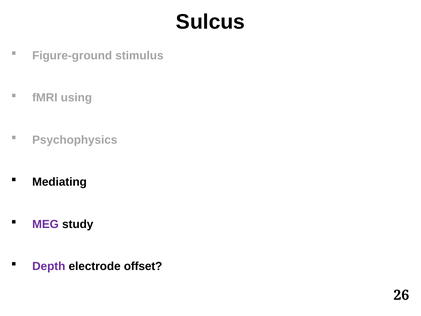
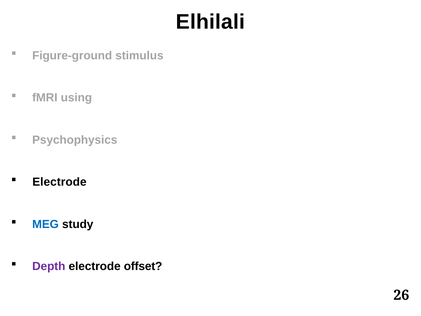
Sulcus: Sulcus -> Elhilali
Mediating at (59, 182): Mediating -> Electrode
MEG colour: purple -> blue
